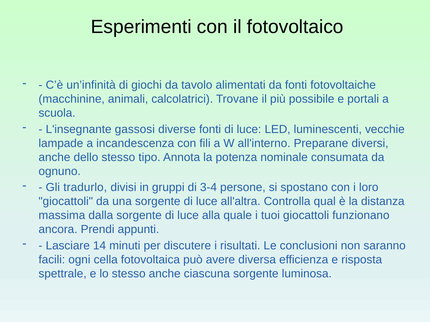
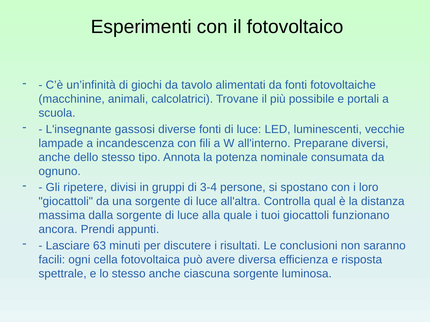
tradurlo: tradurlo -> ripetere
14: 14 -> 63
